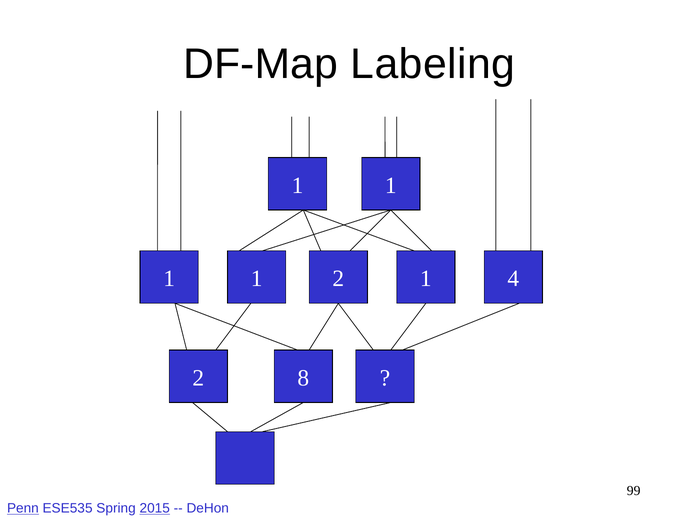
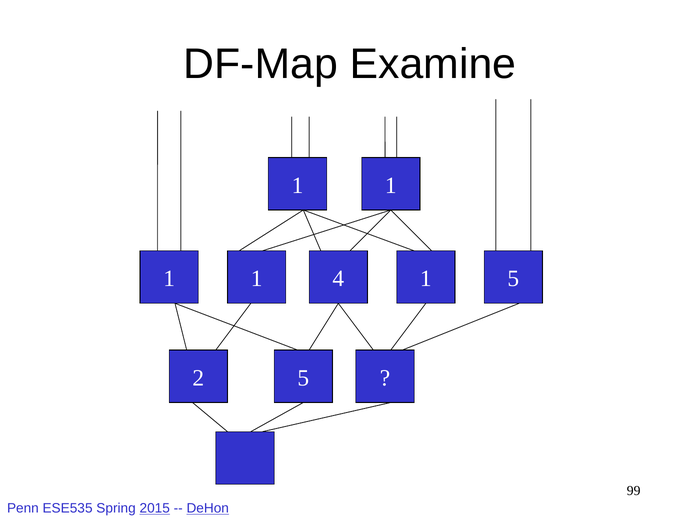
Labeling: Labeling -> Examine
1 2: 2 -> 4
1 4: 4 -> 5
2 8: 8 -> 5
Penn underline: present -> none
DeHon underline: none -> present
